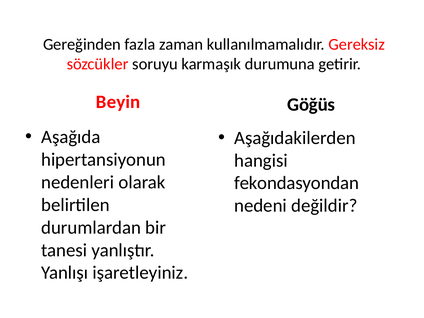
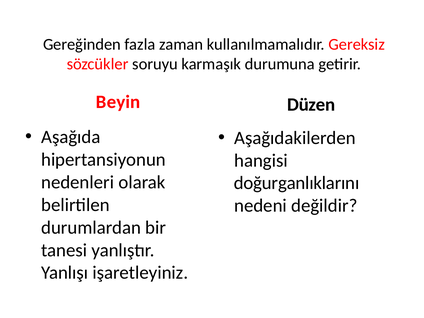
Göğüs: Göğüs -> Düzen
fekondasyondan: fekondasyondan -> doğurganlıklarını
